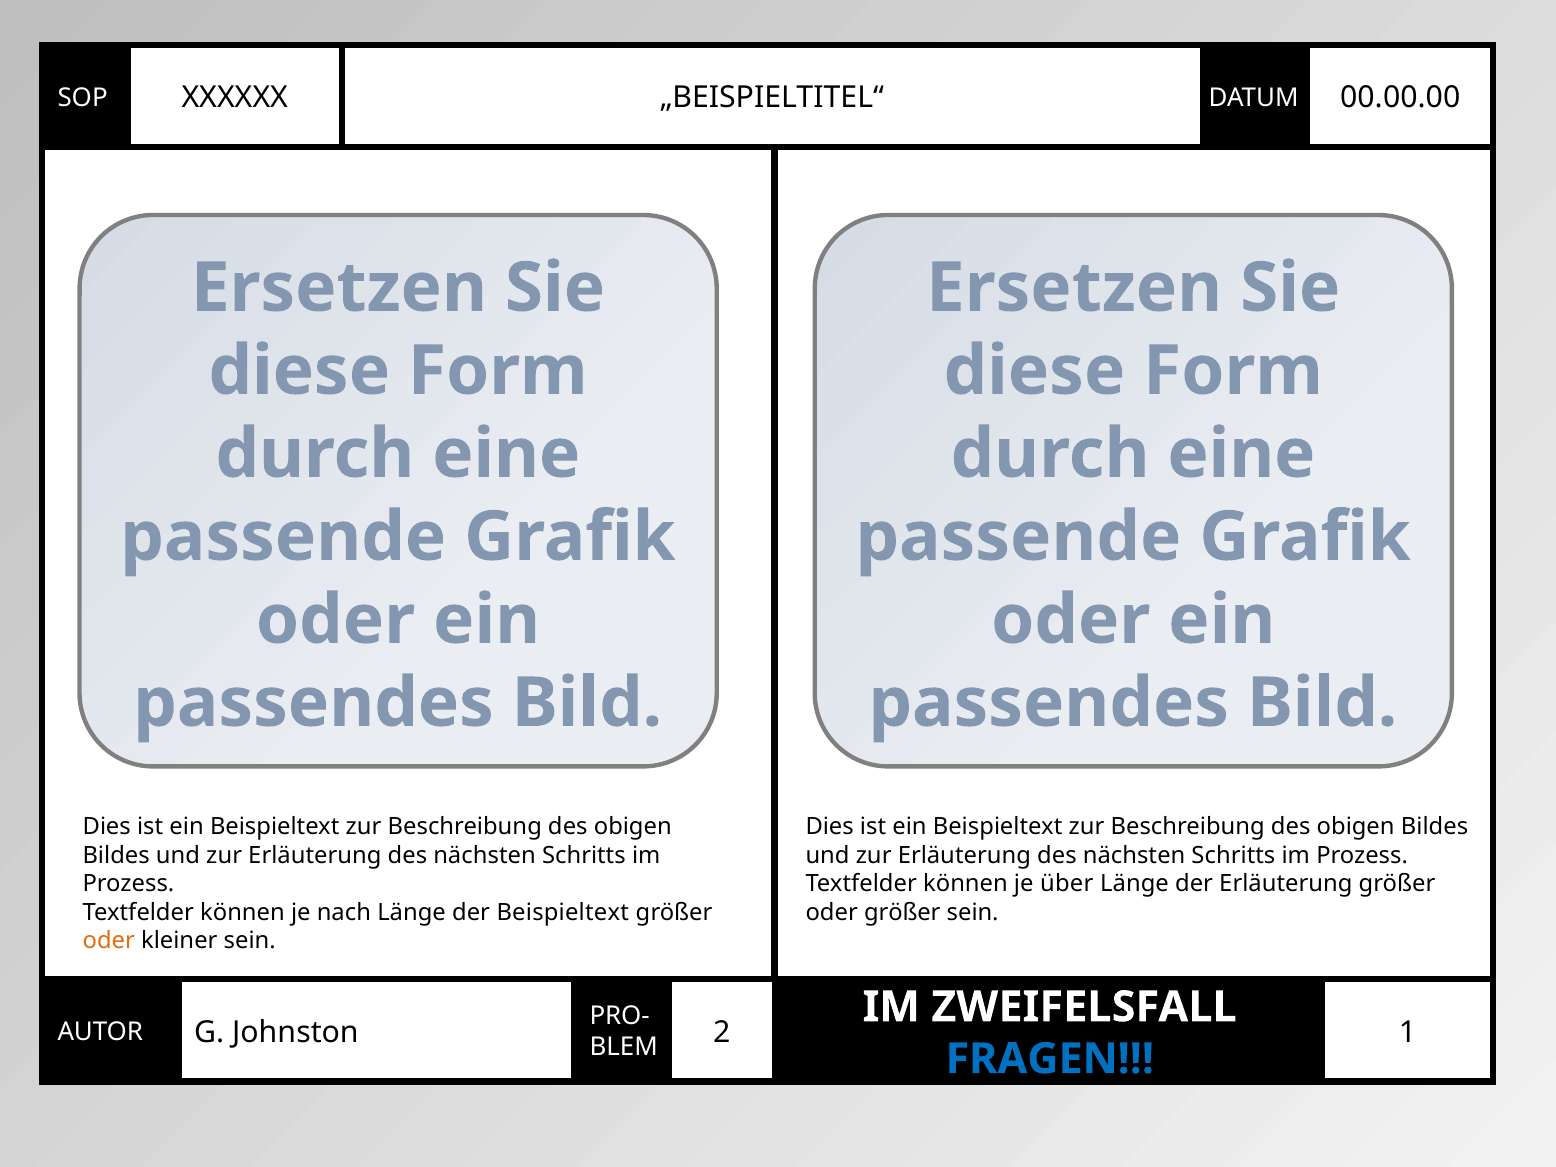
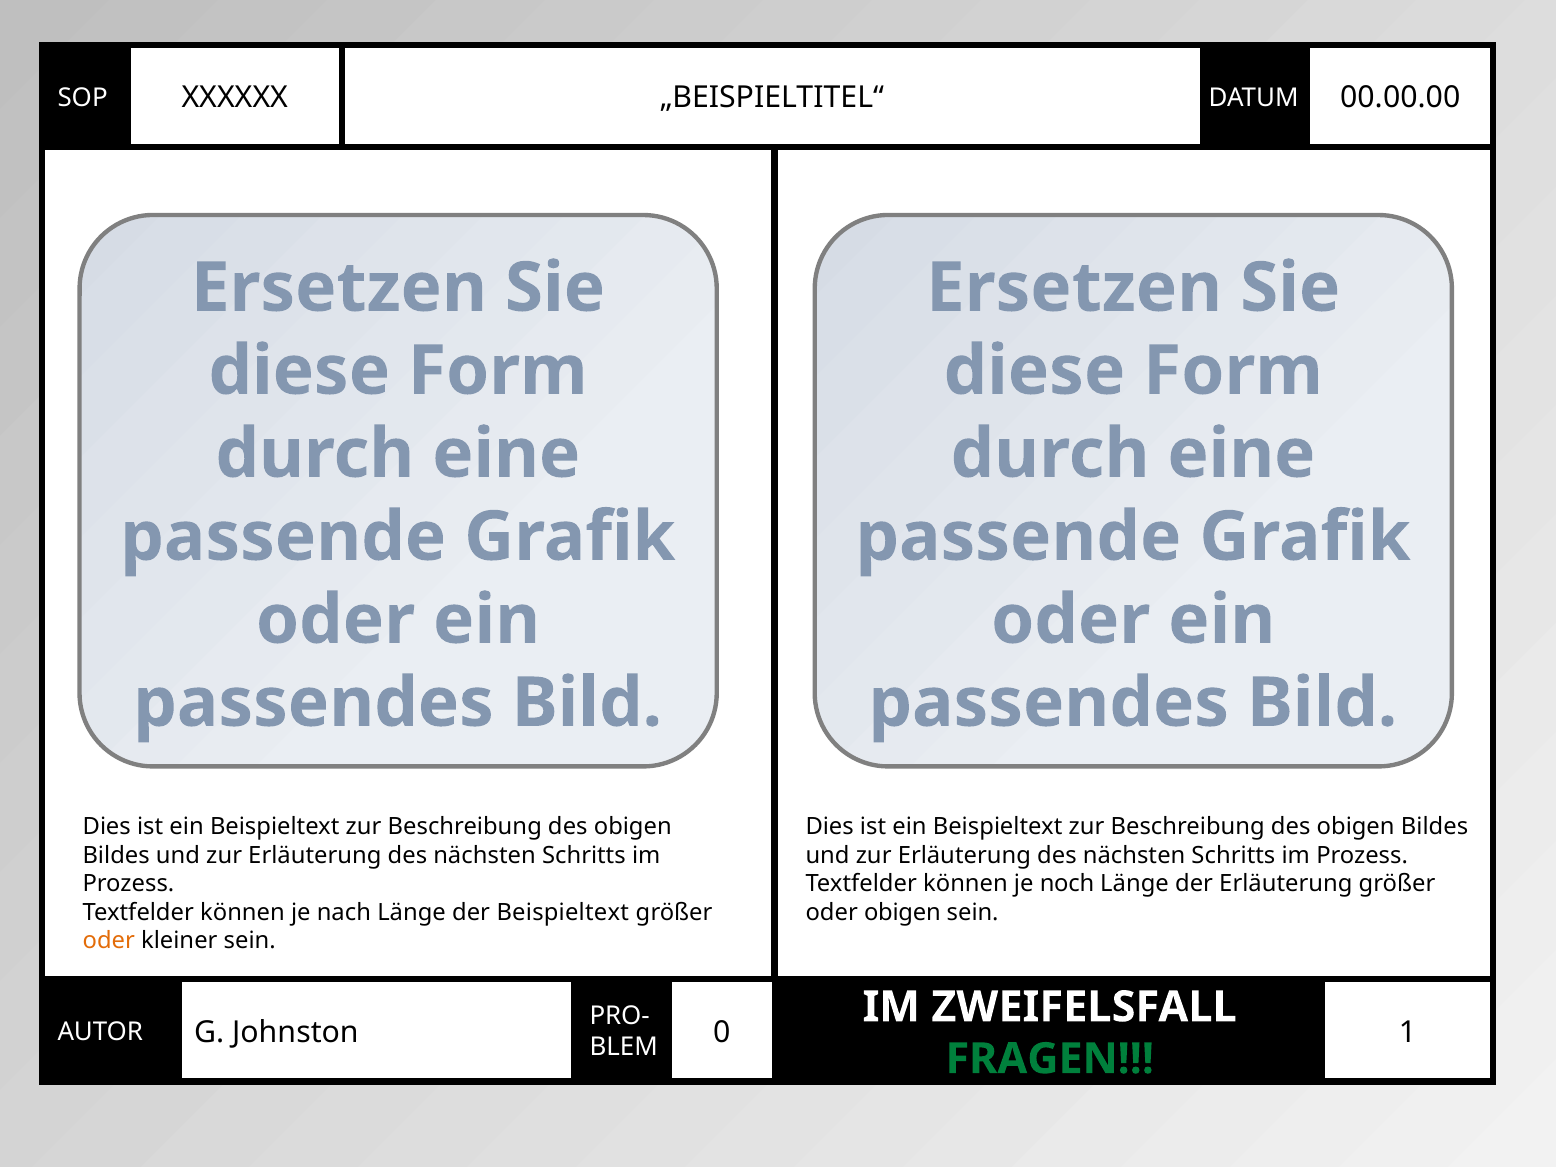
über: über -> noch
oder größer: größer -> obigen
2: 2 -> 0
FRAGEN colour: blue -> green
